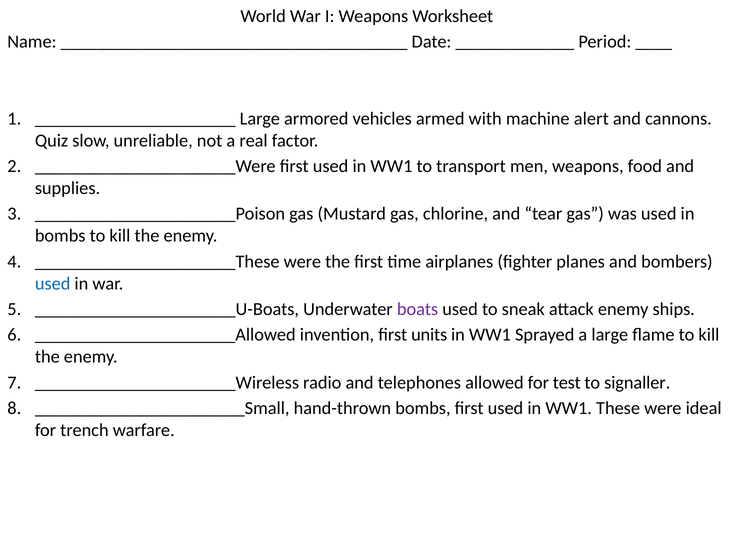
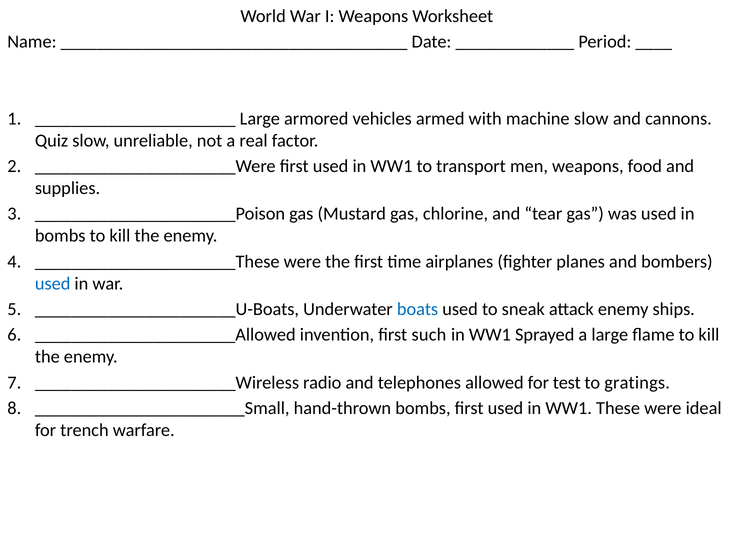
machine alert: alert -> slow
boats colour: purple -> blue
units: units -> such
signaller: signaller -> gratings
